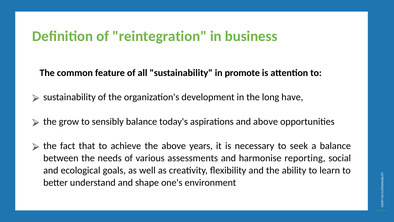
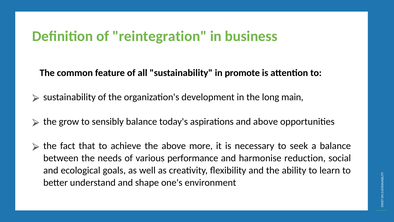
have: have -> main
years: years -> more
assessments: assessments -> performance
reporting: reporting -> reduction
